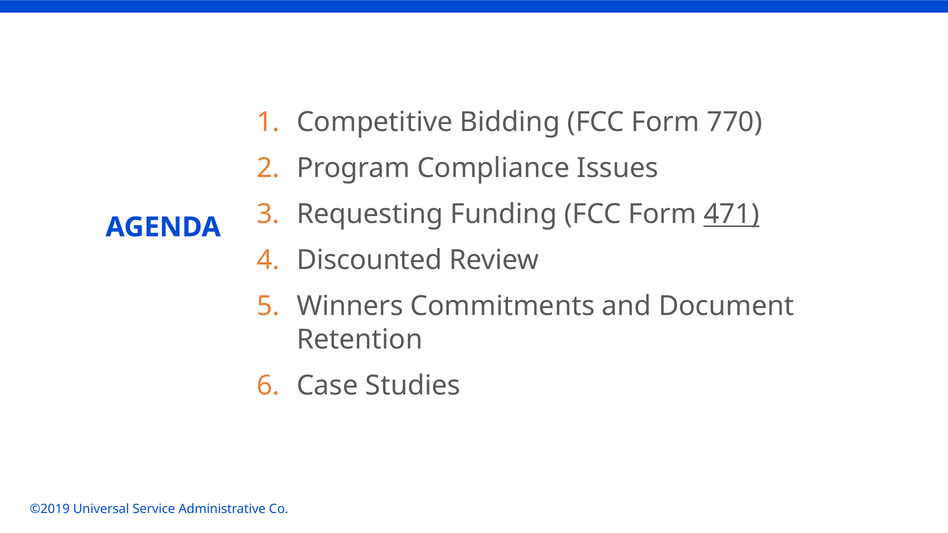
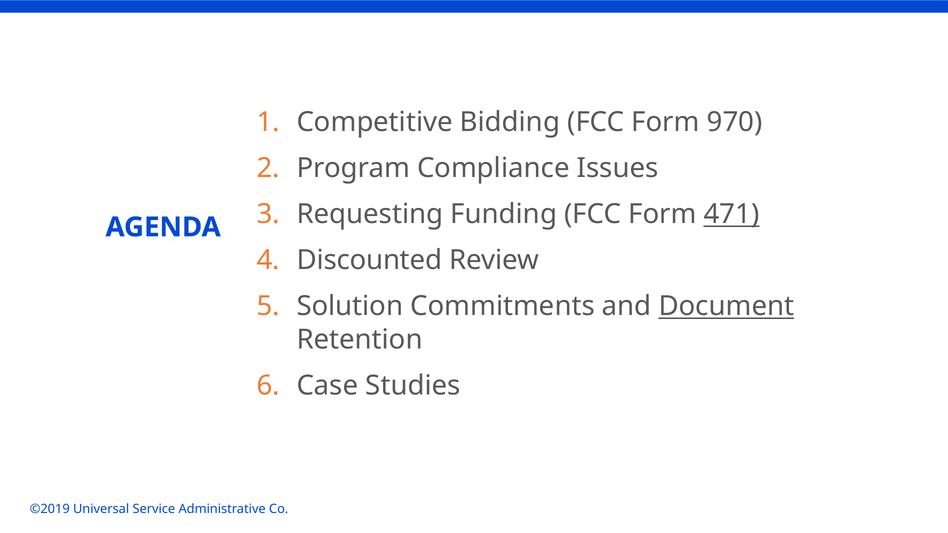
770: 770 -> 970
Winners: Winners -> Solution
Document underline: none -> present
